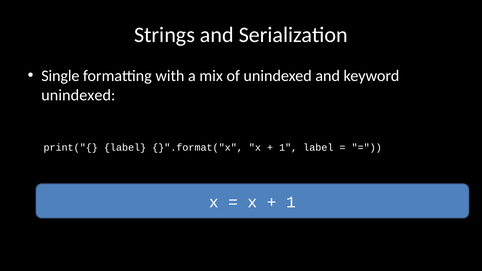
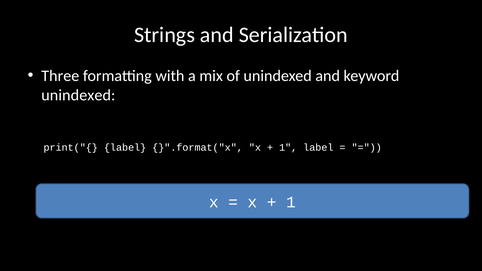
Single: Single -> Three
